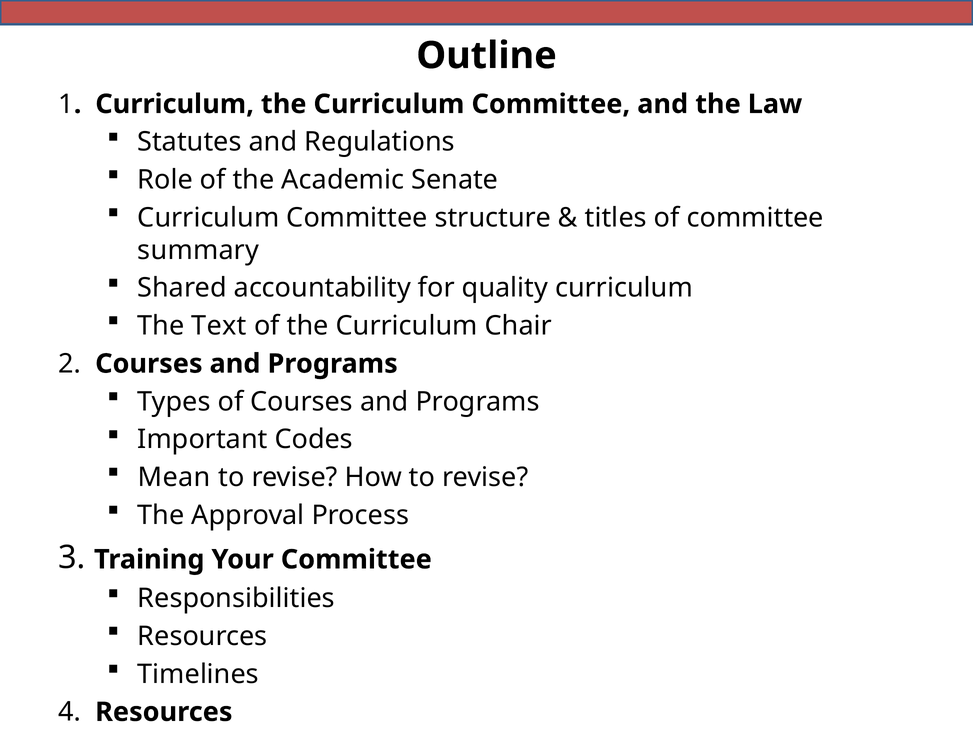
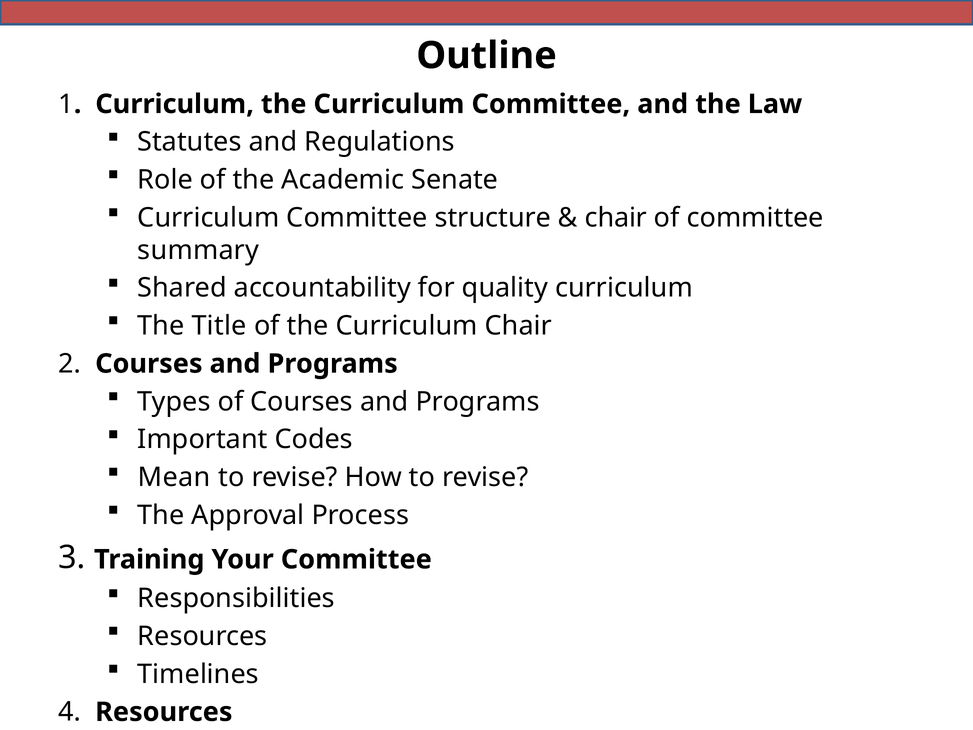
titles at (616, 218): titles -> chair
Text: Text -> Title
